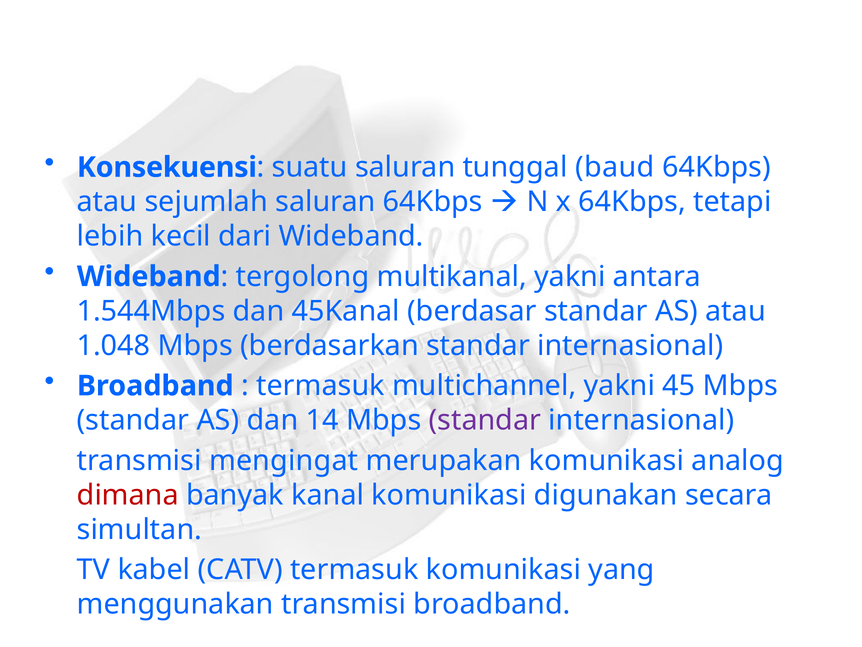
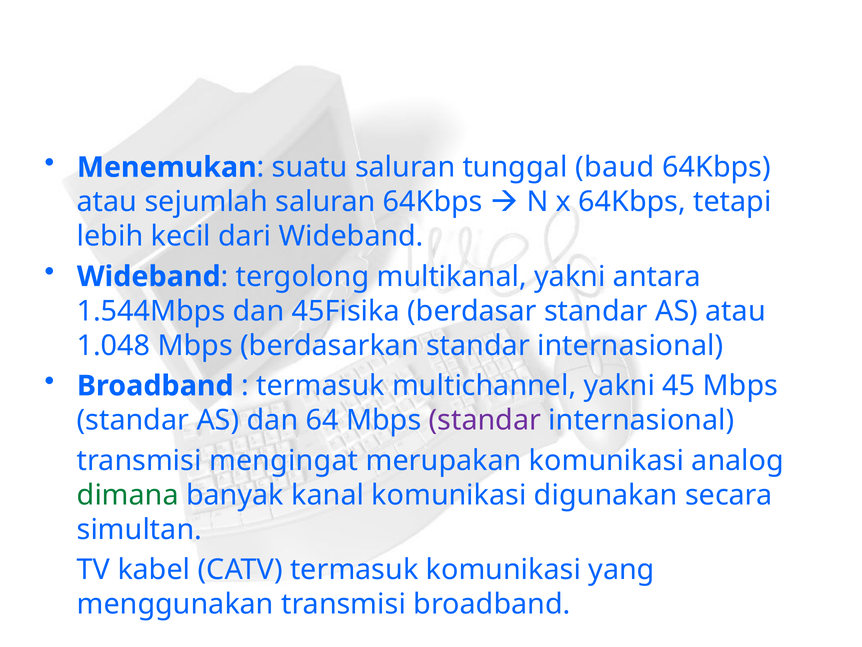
Konsekuensi: Konsekuensi -> Menemukan
45Kanal: 45Kanal -> 45Fisika
14: 14 -> 64
dimana colour: red -> green
